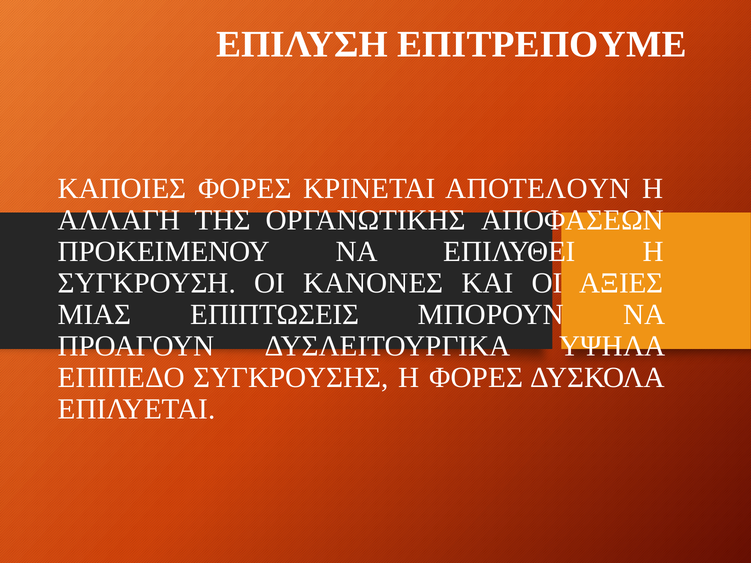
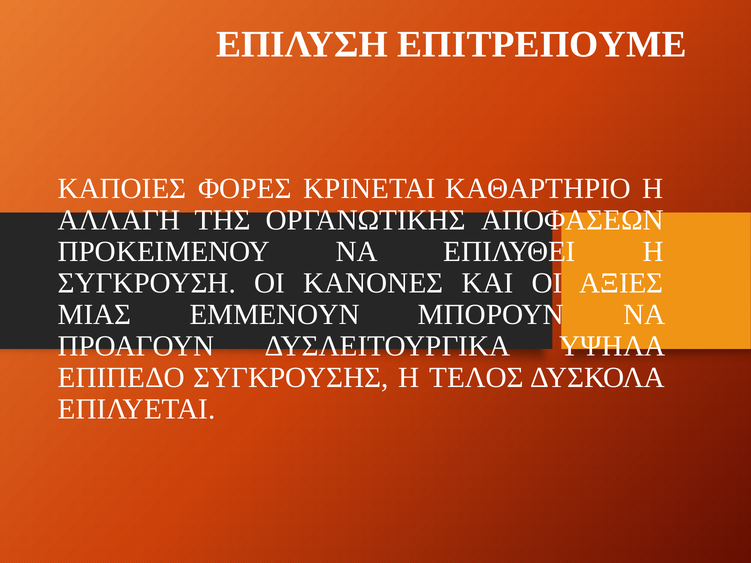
ΑΠΟΤΕΛΟΥΝ: ΑΠΟΤΕΛΟΥΝ -> ΚΑΘΑΡΤΗΡΙΟ
ΕΠΙΠΤΩΣΕΙΣ: ΕΠΙΠΤΩΣΕΙΣ -> ΕΜΜΕΝΟΥΝ
Η ΦΟΡΕΣ: ΦΟΡΕΣ -> ΤΕΛΟΣ
